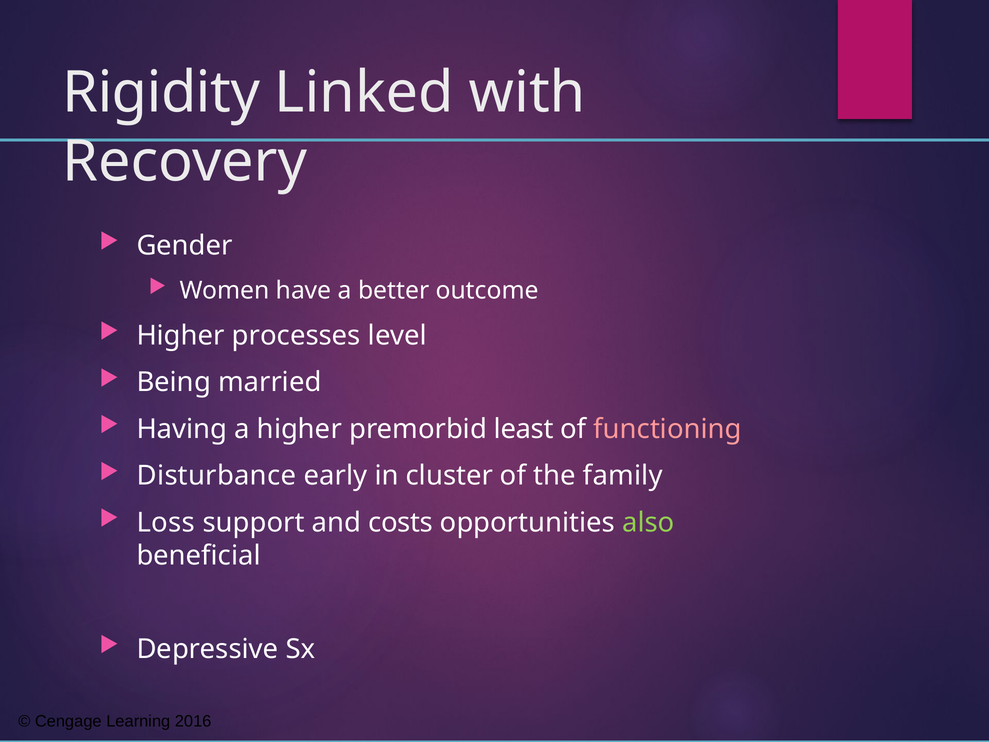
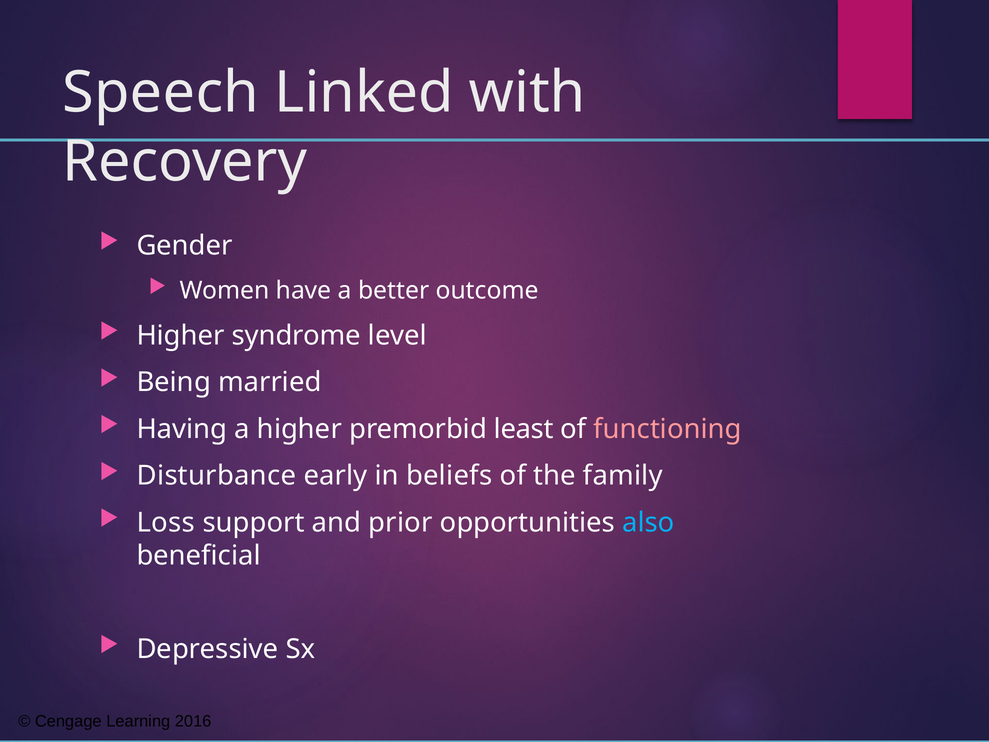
Rigidity: Rigidity -> Speech
processes: processes -> syndrome
cluster: cluster -> beliefs
costs: costs -> prior
also colour: light green -> light blue
